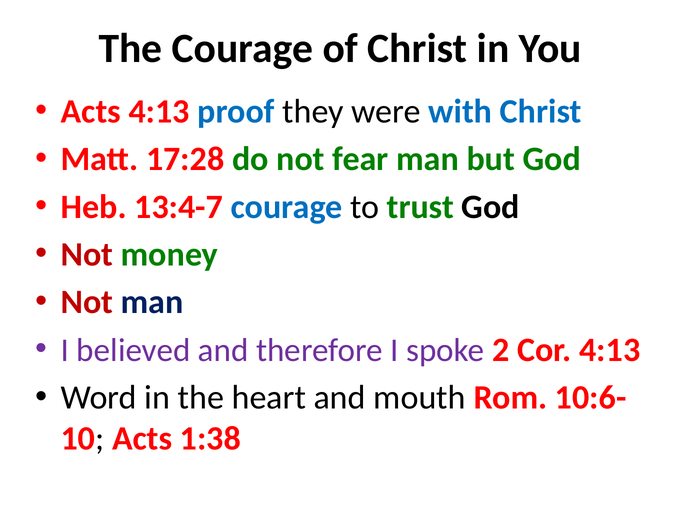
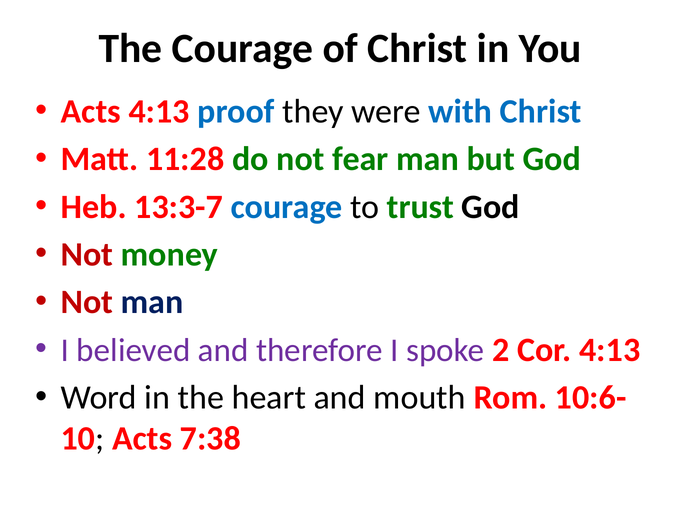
17:28: 17:28 -> 11:28
13:4-7: 13:4-7 -> 13:3-7
1:38: 1:38 -> 7:38
